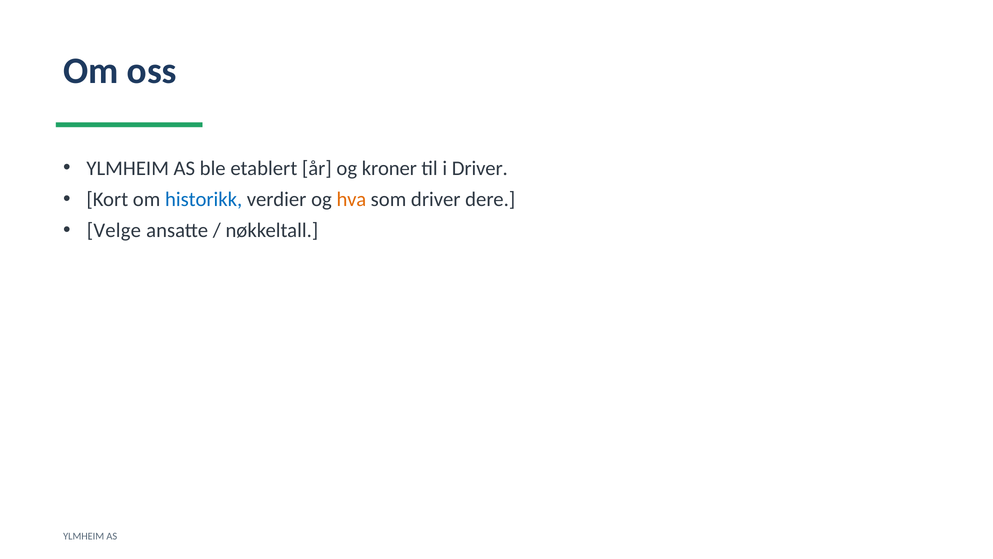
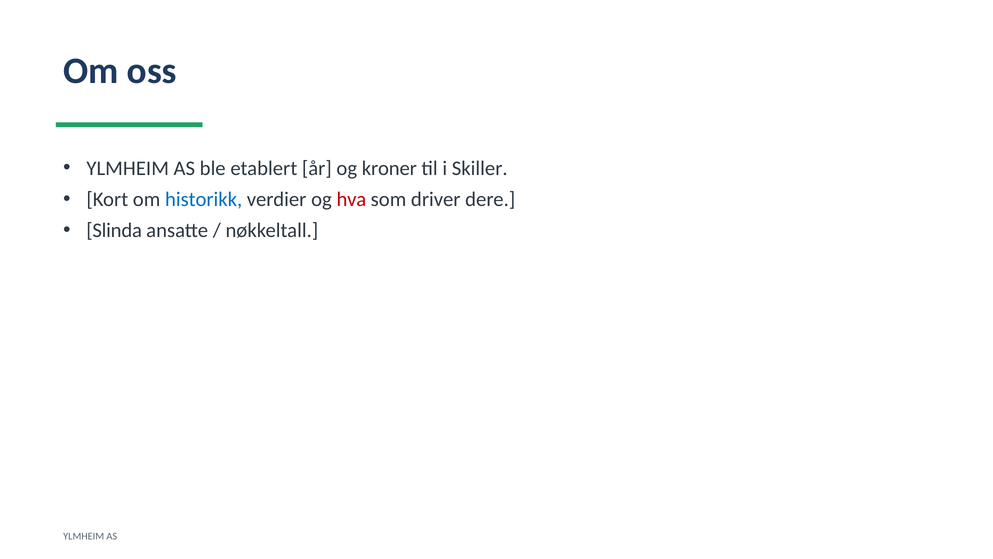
i Driver: Driver -> Skiller
hva colour: orange -> red
Velge: Velge -> Slinda
